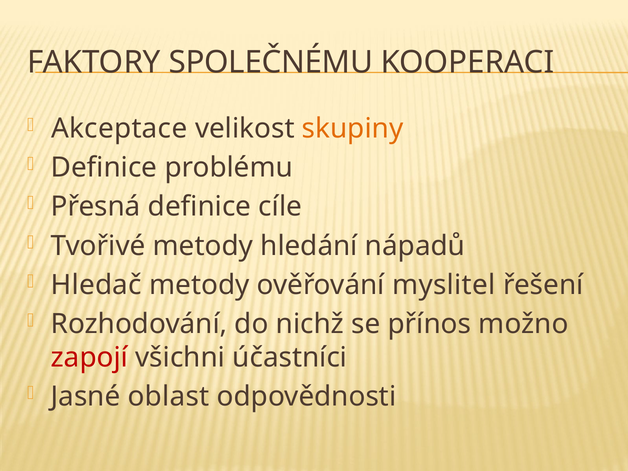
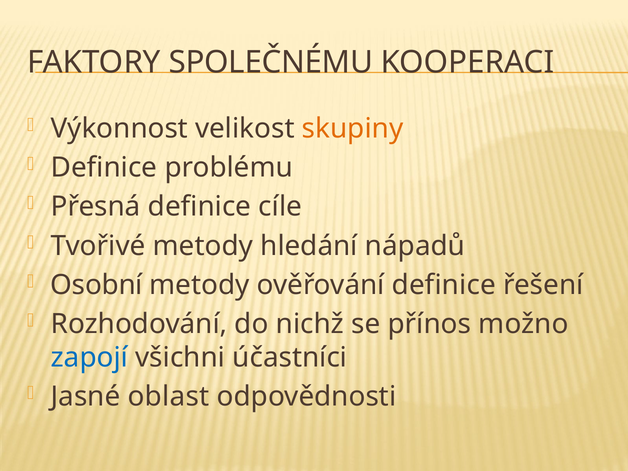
Akceptace: Akceptace -> Výkonnost
Hledač: Hledač -> Osobní
ověřování myslitel: myslitel -> definice
zapojí colour: red -> blue
